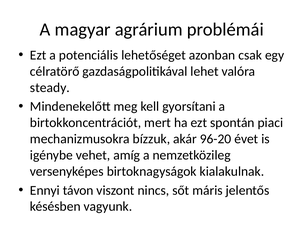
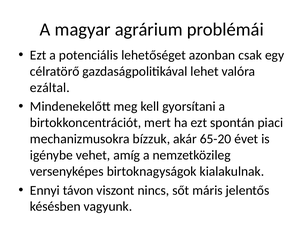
steady: steady -> ezáltal
96-20: 96-20 -> 65-20
